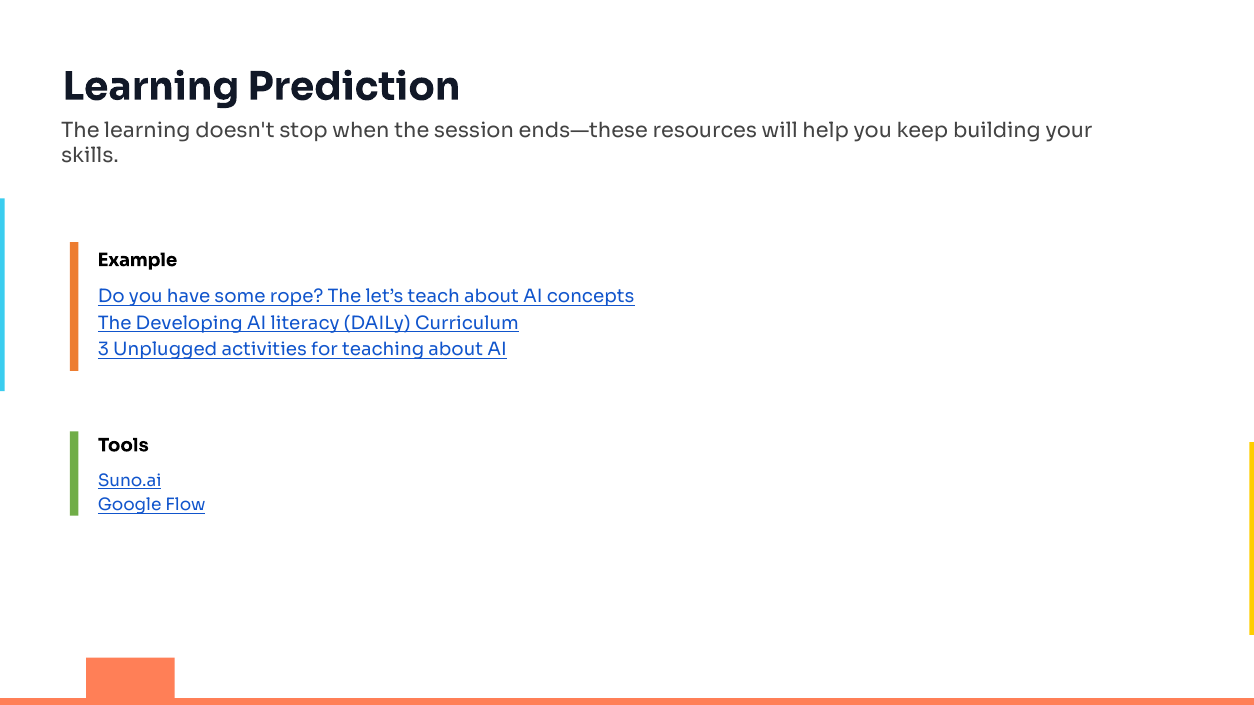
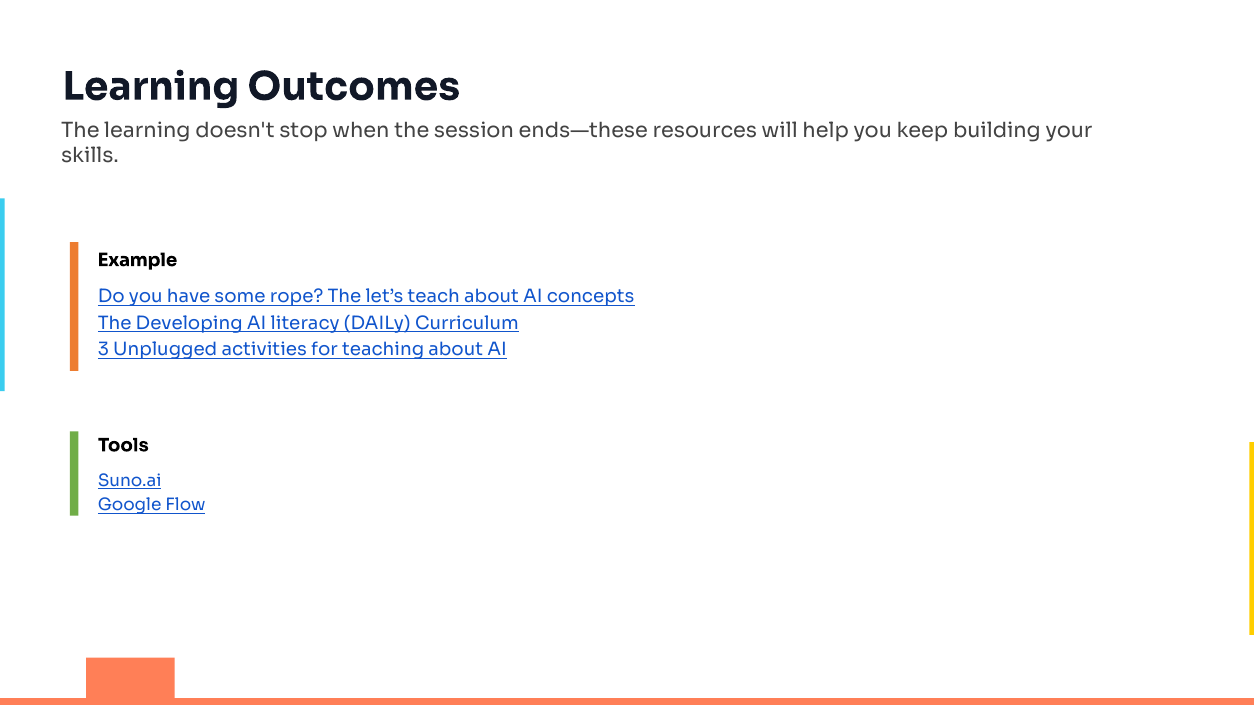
Prediction: Prediction -> Outcomes
